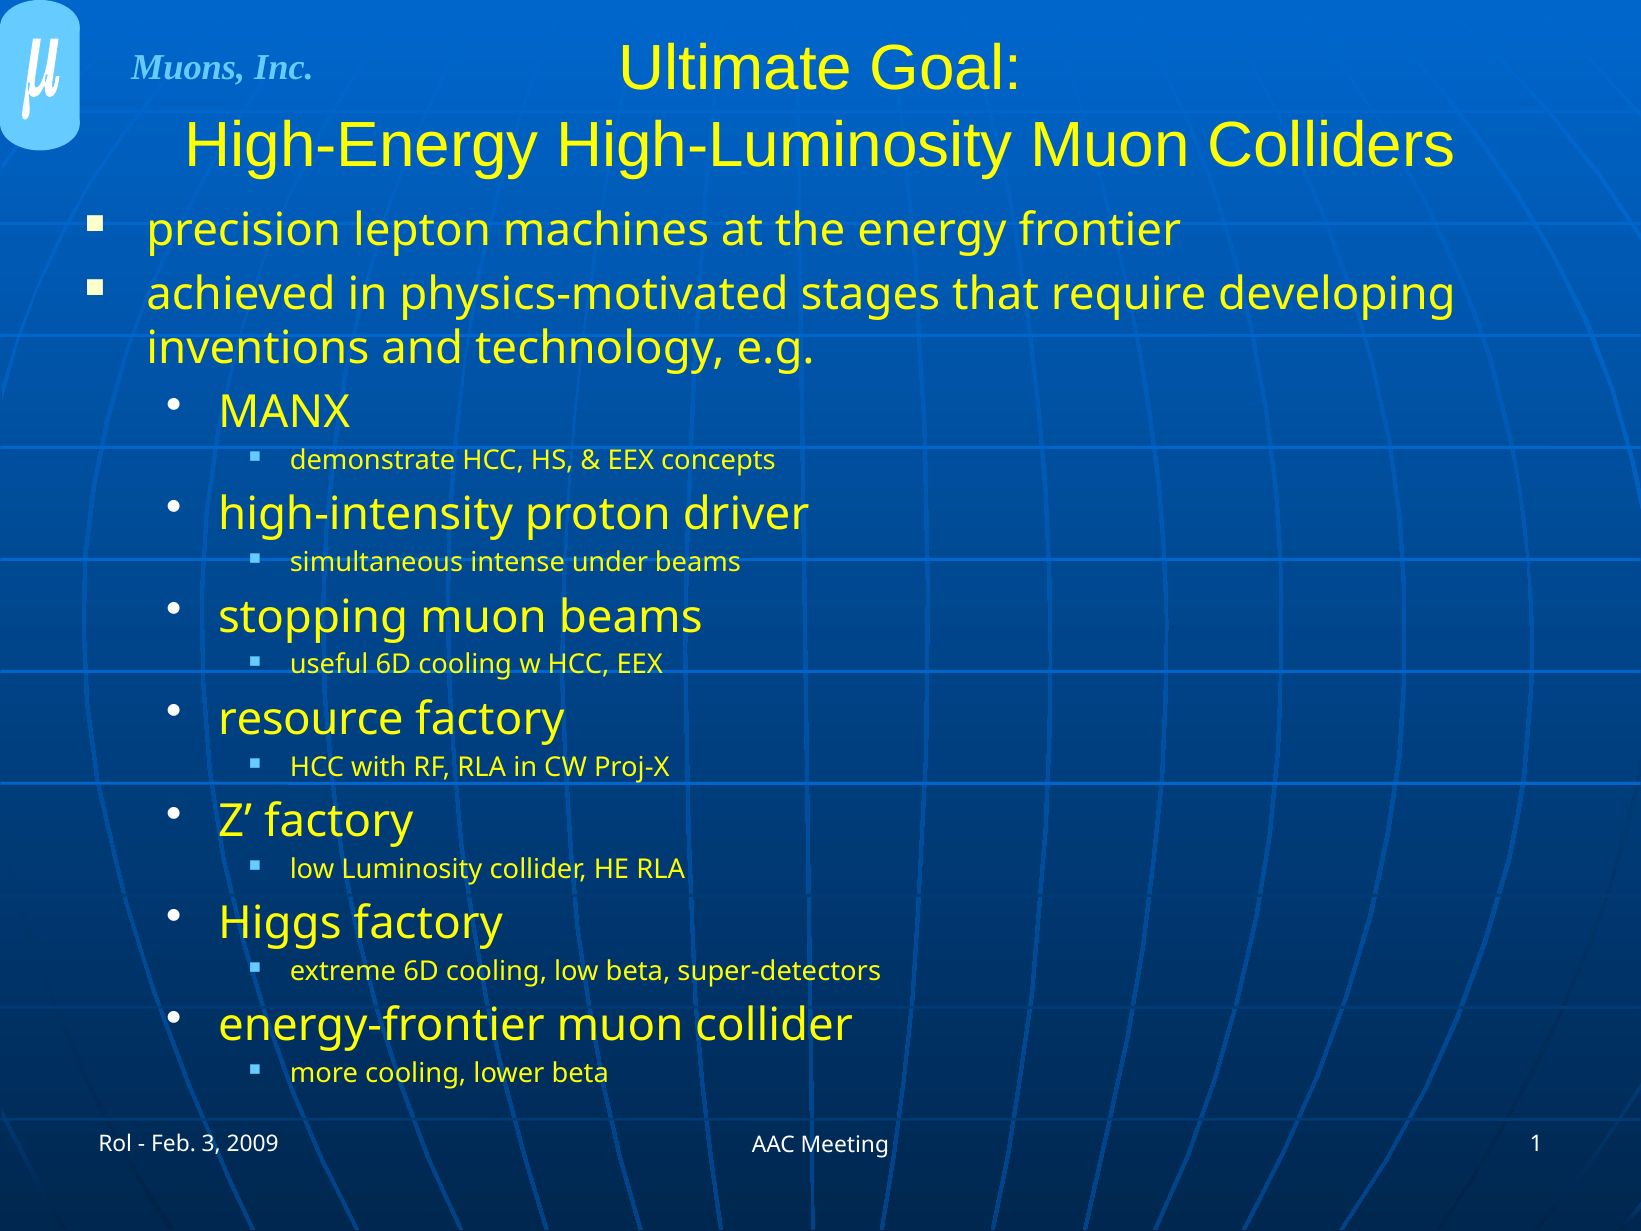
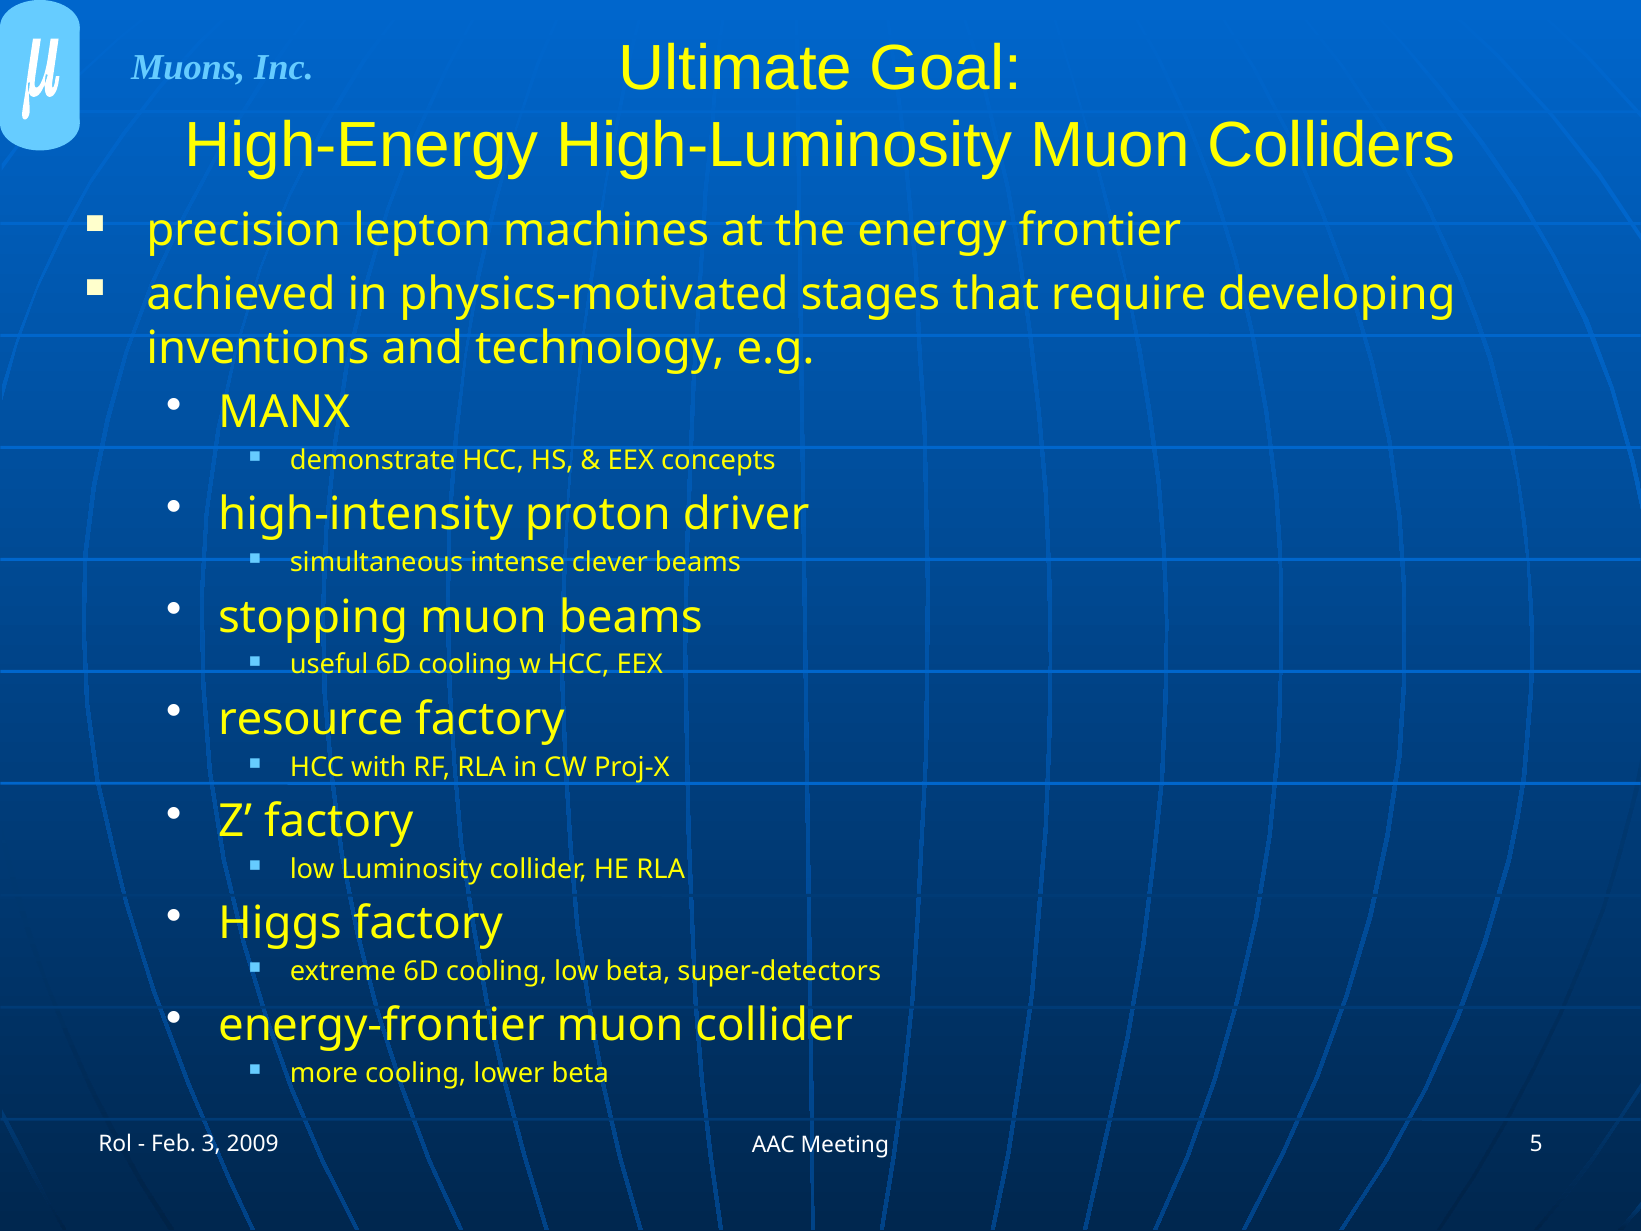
under: under -> clever
1: 1 -> 5
